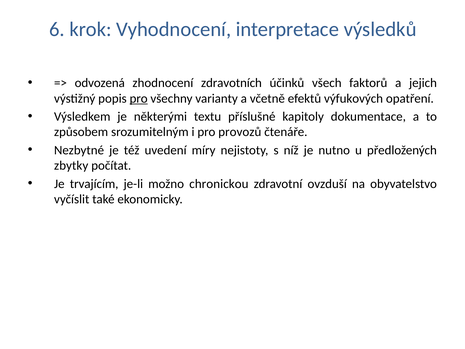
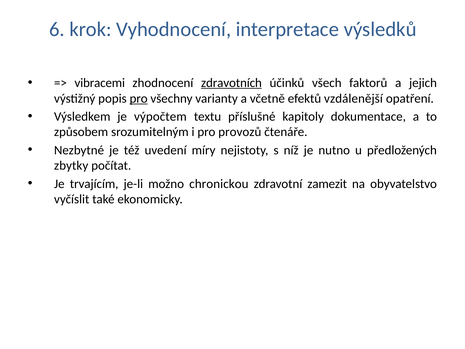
odvozená: odvozená -> vibracemi
zdravotních underline: none -> present
výfukových: výfukových -> vzdálenější
některými: některými -> výpočtem
ovzduší: ovzduší -> zamezit
